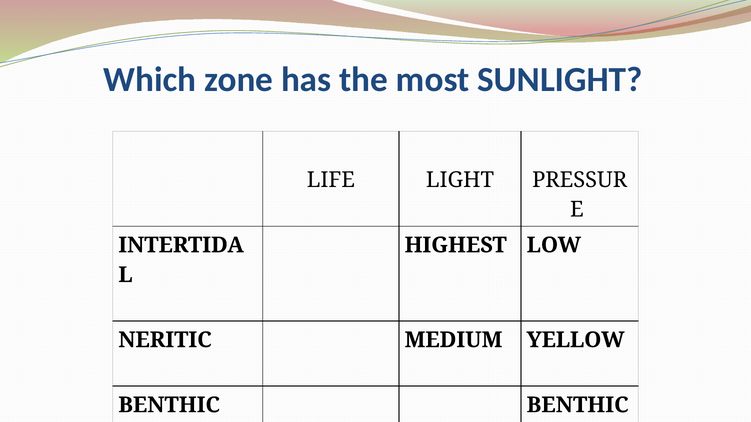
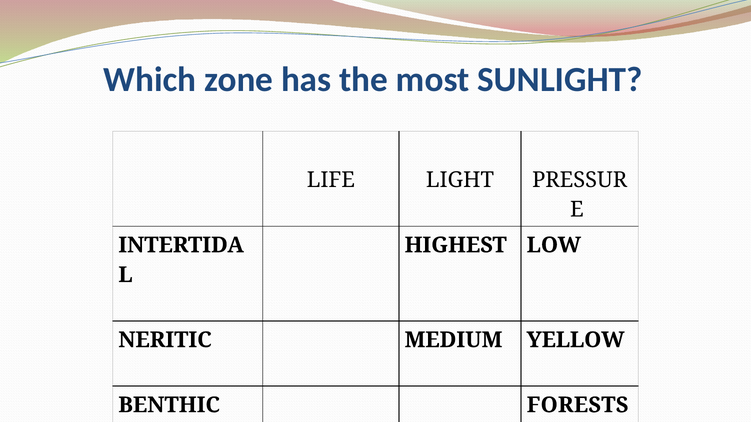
BENTHIC BENTHIC: BENTHIC -> FORESTS
